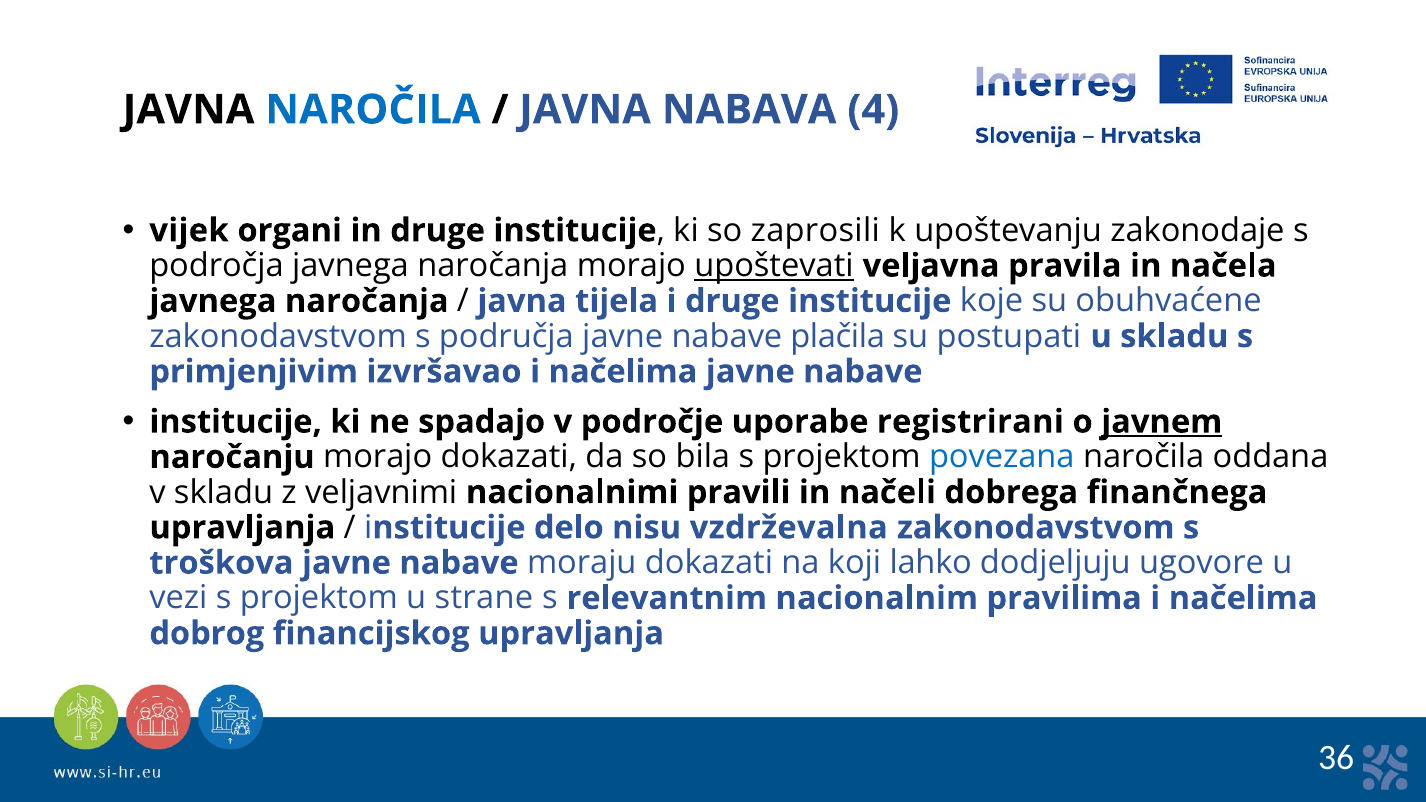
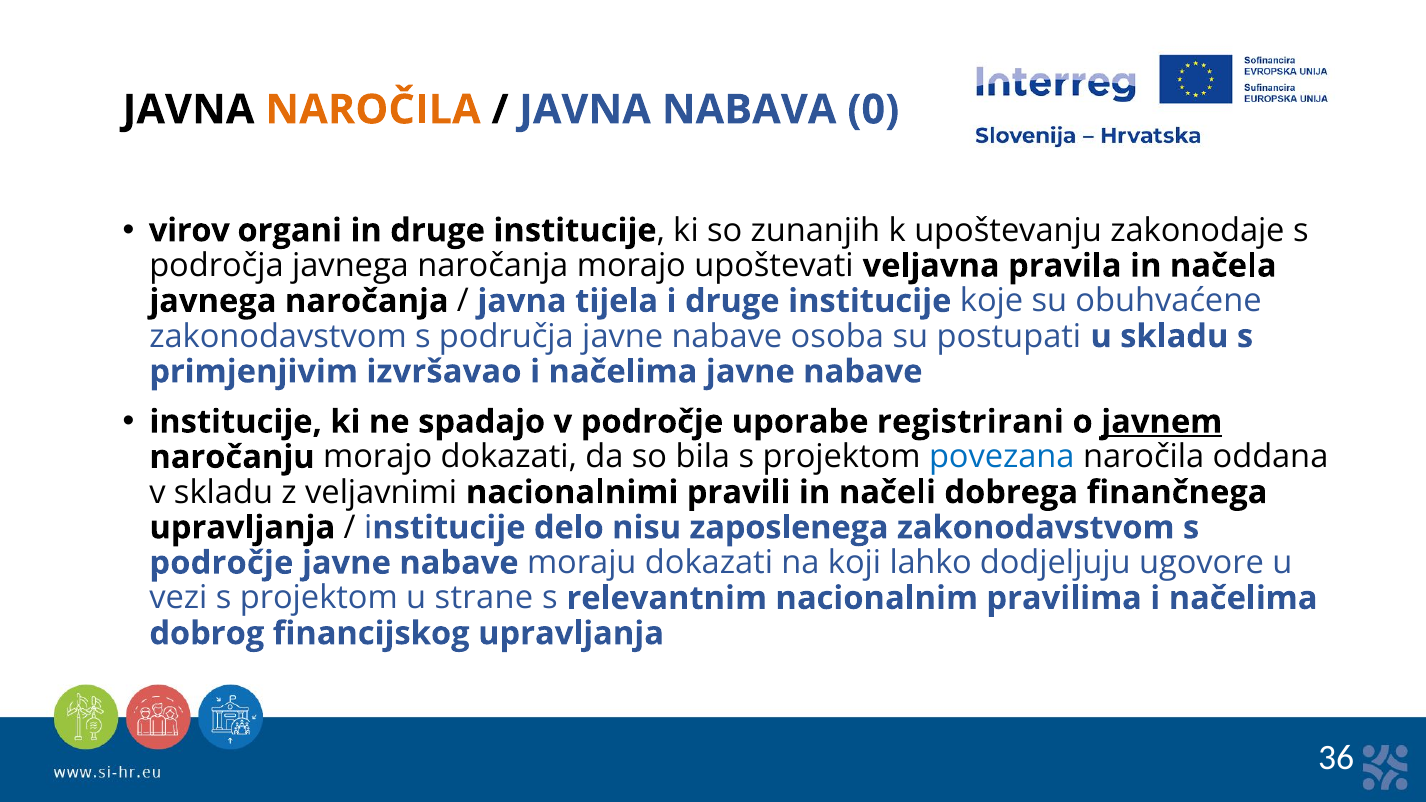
NAROČILA at (373, 110) colour: blue -> orange
4: 4 -> 0
vijek: vijek -> virov
zaprosili: zaprosili -> zunanjih
upoštevati underline: present -> none
plačila: plačila -> osoba
vzdrževalna: vzdrževalna -> zaposlenega
troškova at (221, 563): troškova -> področje
